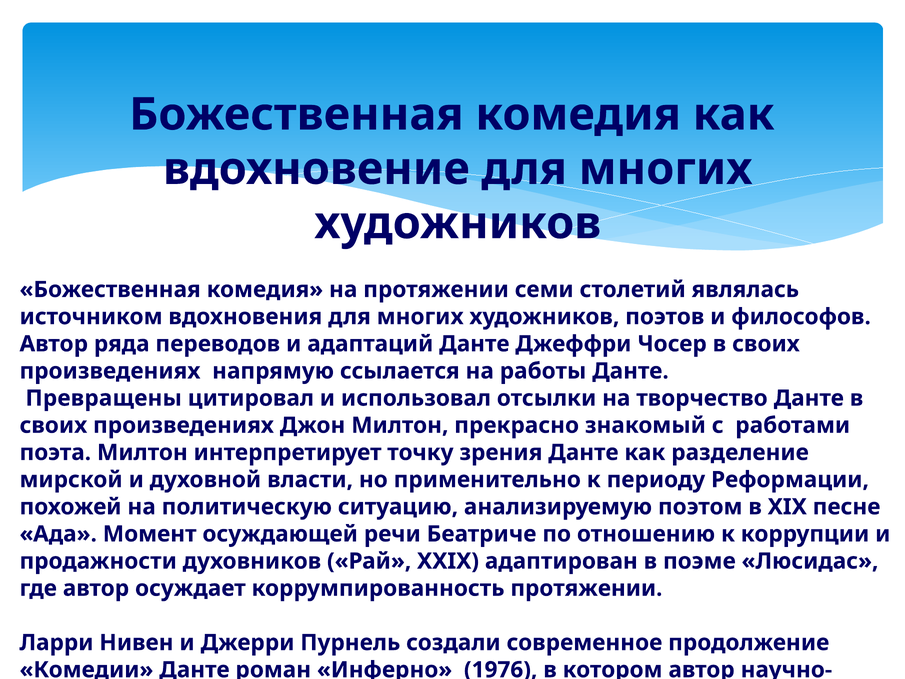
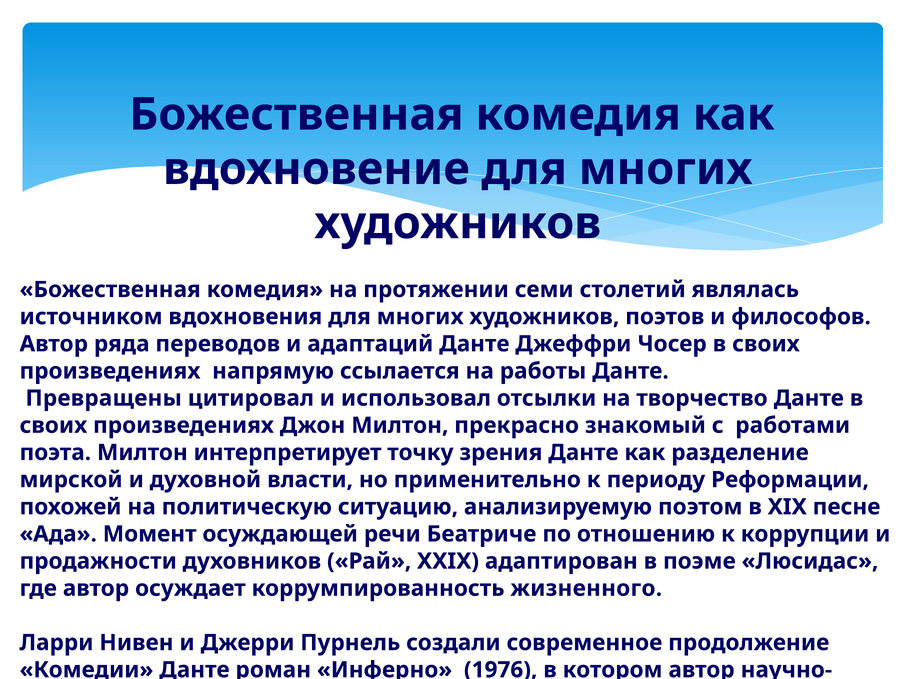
коррумпированность протяжении: протяжении -> жизненного
